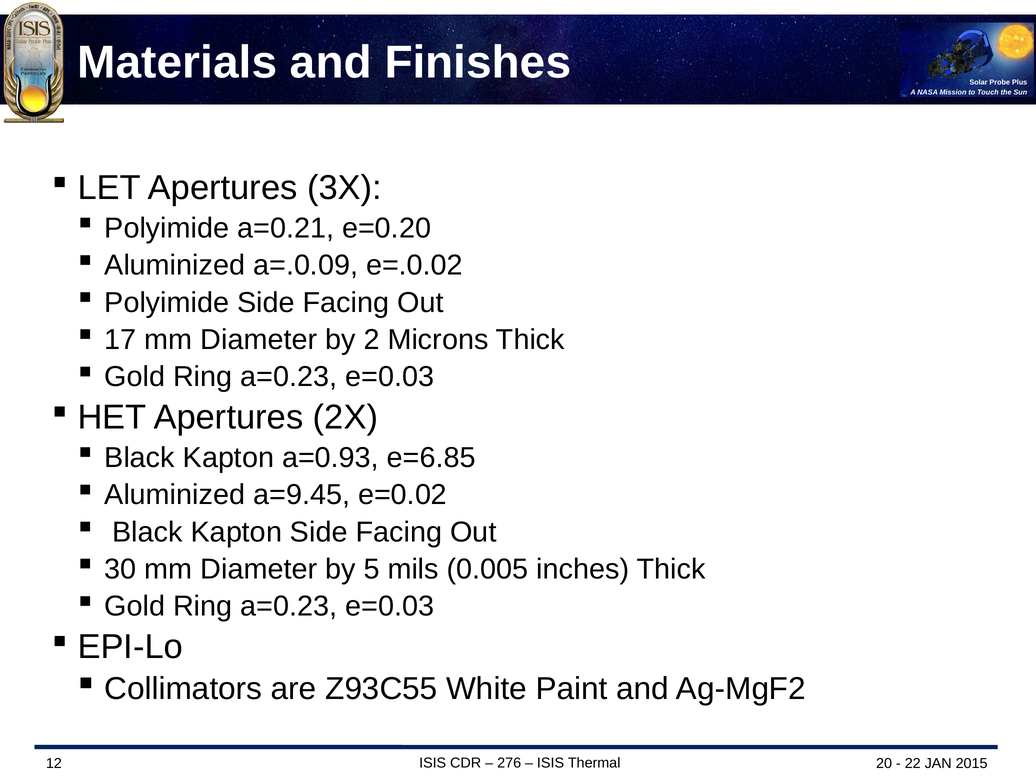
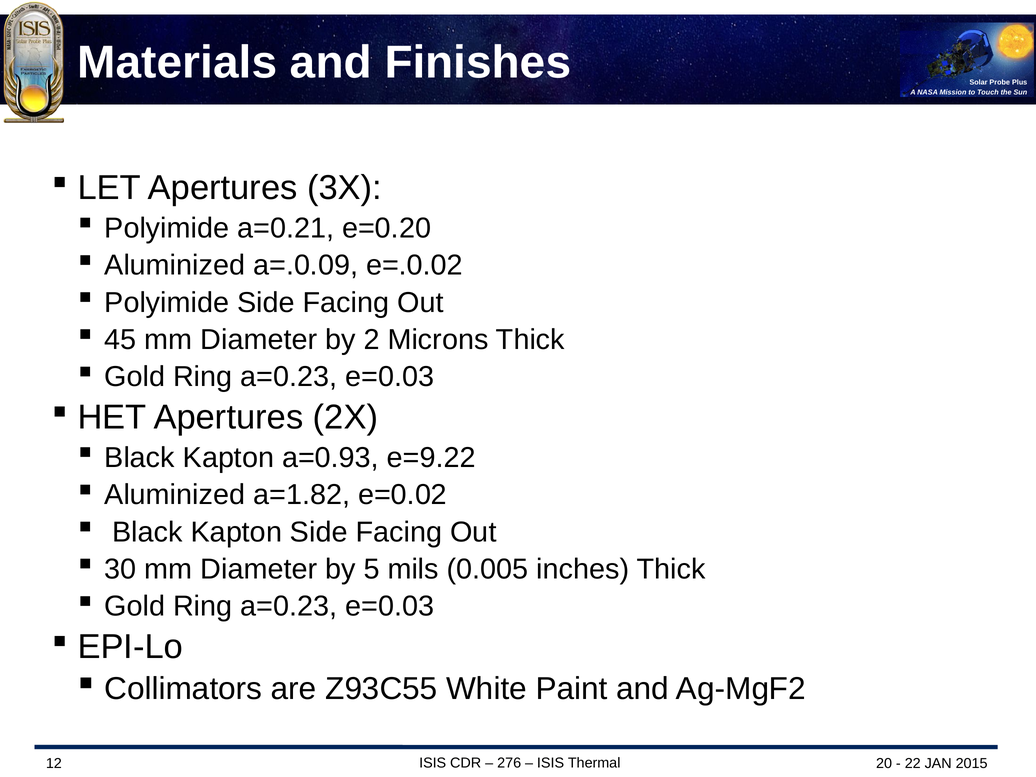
17: 17 -> 45
e=6.85: e=6.85 -> e=9.22
a=9.45: a=9.45 -> a=1.82
